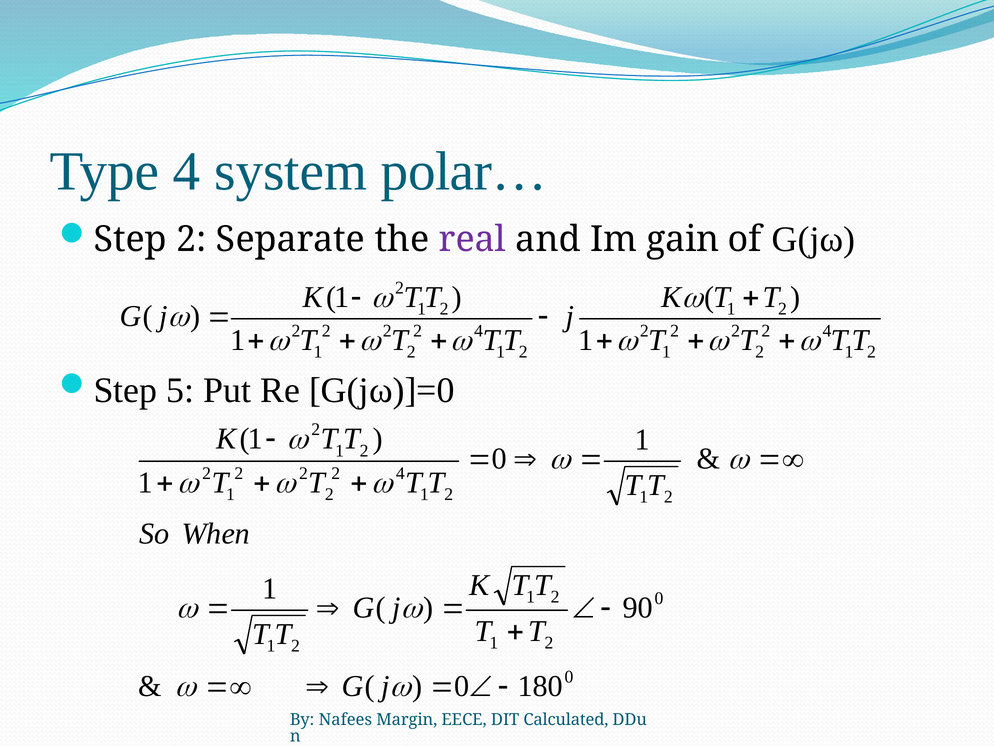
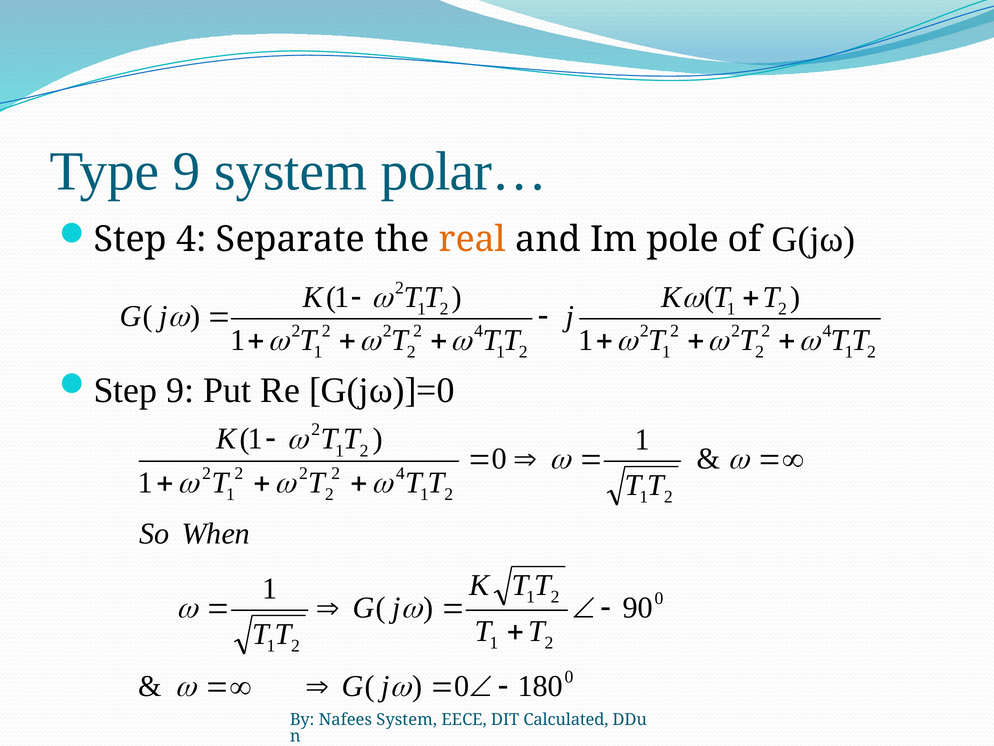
Type 4: 4 -> 9
Step 2: 2 -> 4
real colour: purple -> orange
gain: gain -> pole
5 at (180, 390): 5 -> 9
Nafees Margin: Margin -> System
